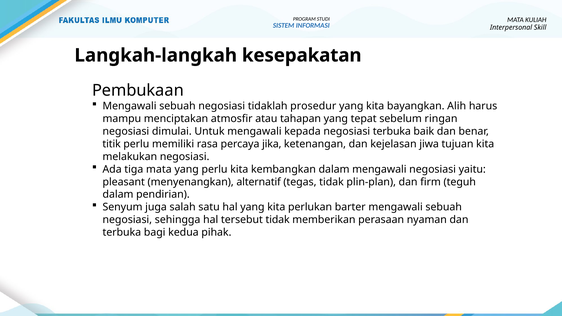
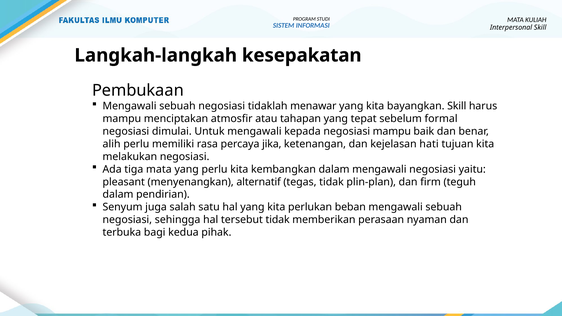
prosedur: prosedur -> menawar
bayangkan Alih: Alih -> Skill
ringan: ringan -> formal
negosiasi terbuka: terbuka -> mampu
titik: titik -> alih
jiwa: jiwa -> hati
barter: barter -> beban
